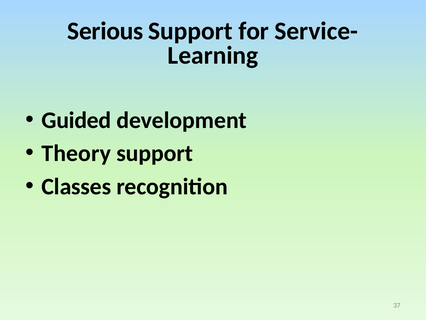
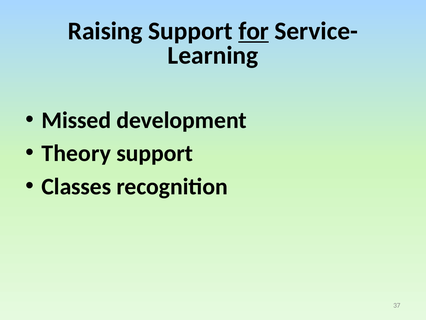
Serious: Serious -> Raising
for underline: none -> present
Guided: Guided -> Missed
